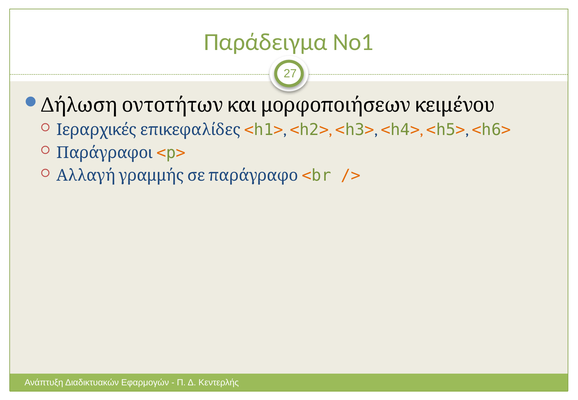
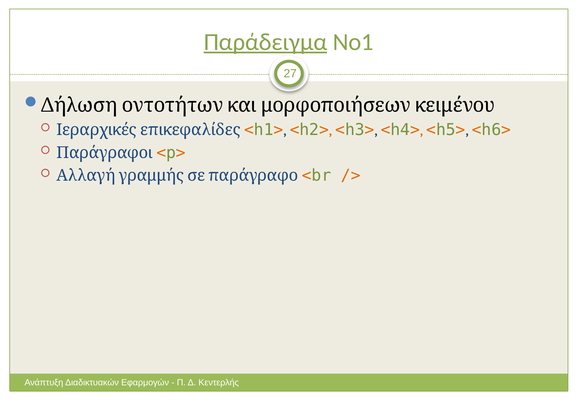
Παράδειγμα underline: none -> present
